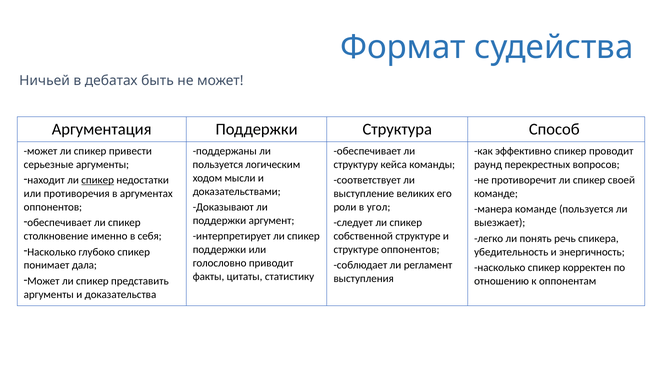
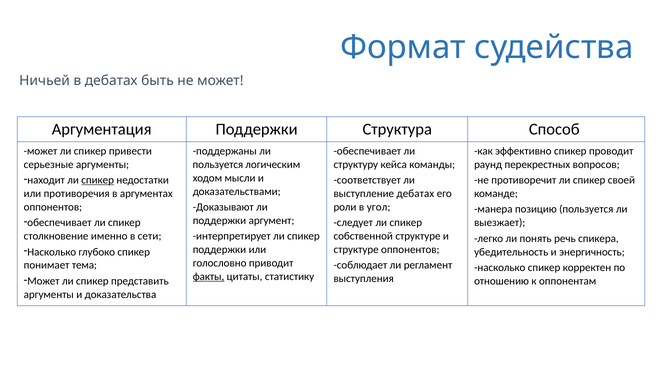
выступление великих: великих -> дебатах
манера команде: команде -> позицию
себя: себя -> сети
дала: дала -> тема
факты underline: none -> present
